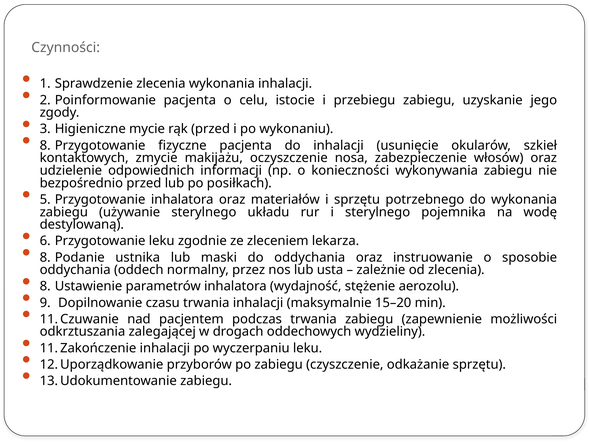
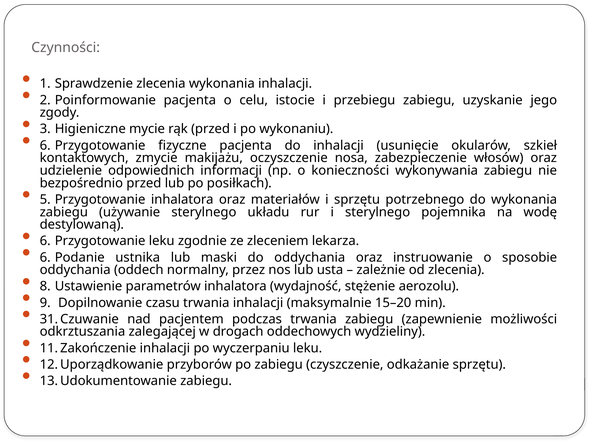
8 at (45, 145): 8 -> 6
8 at (45, 257): 8 -> 6
11 at (49, 319): 11 -> 31
